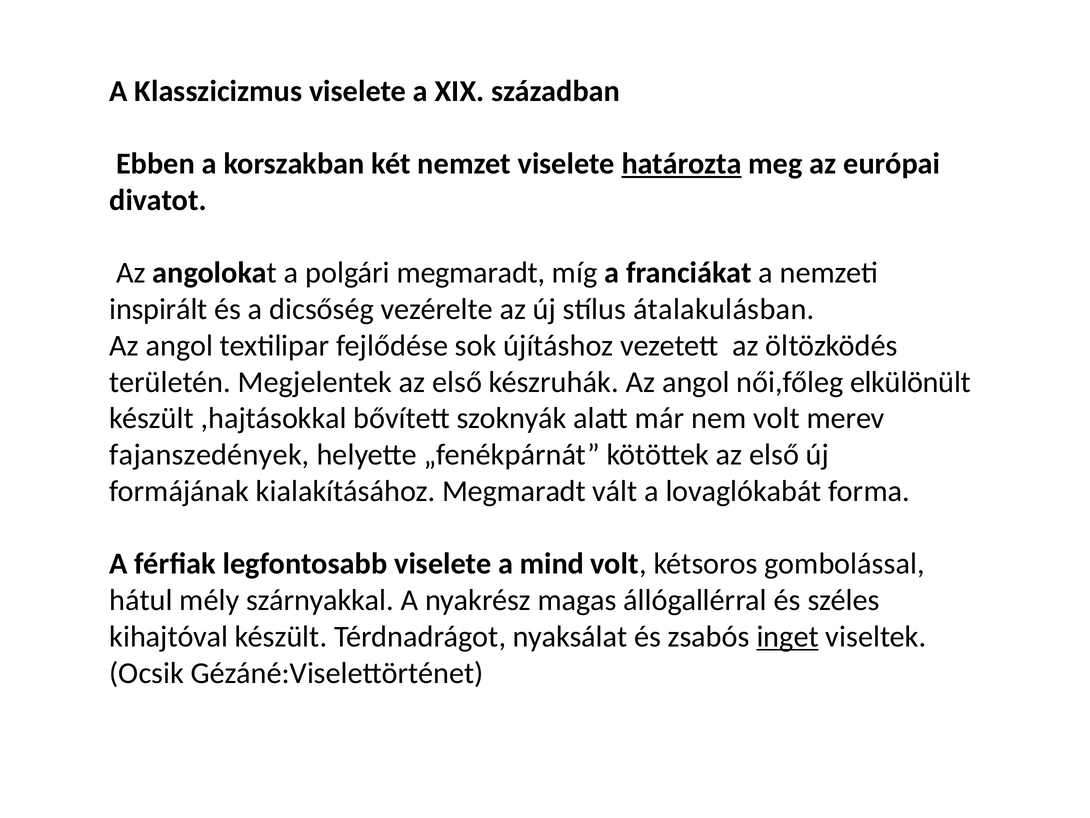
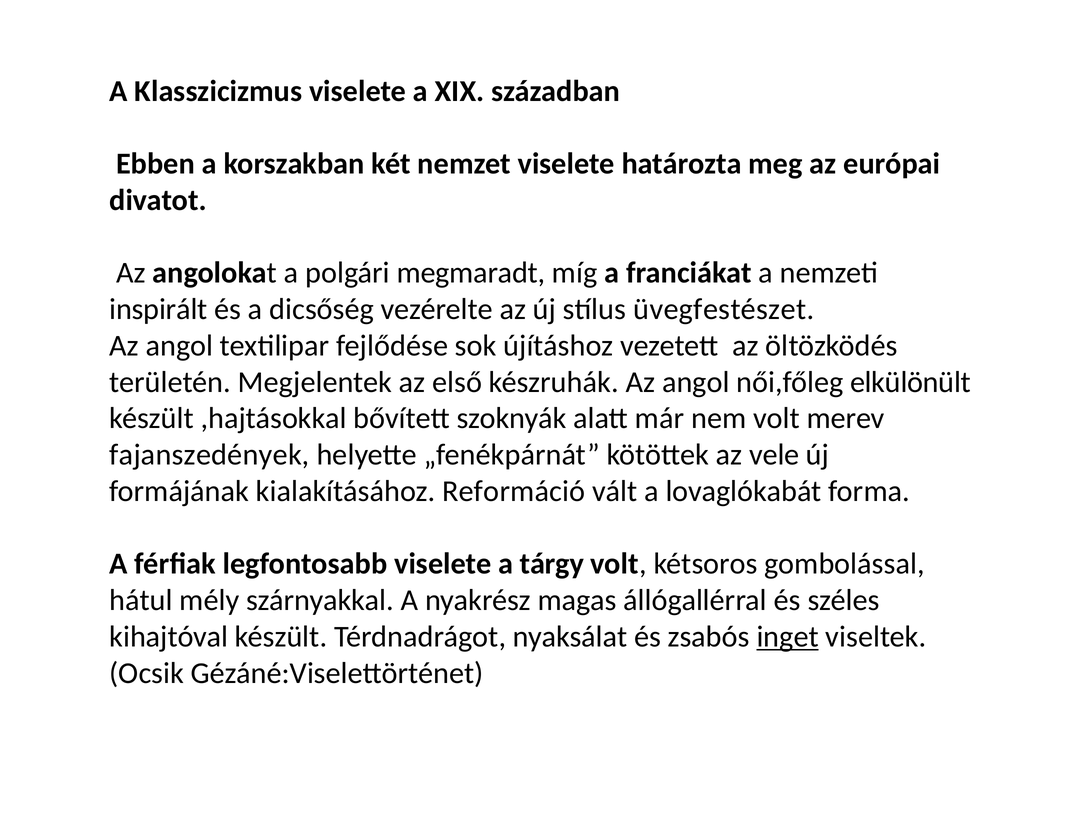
határozta underline: present -> none
átalakulásban: átalakulásban -> üvegfestészet
kötöttek az első: első -> vele
kialakításához Megmaradt: Megmaradt -> Reformáció
mind: mind -> tárgy
